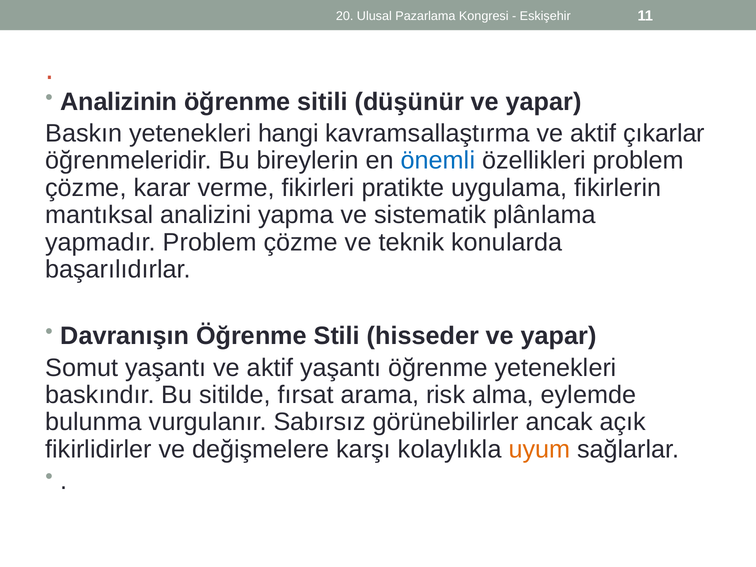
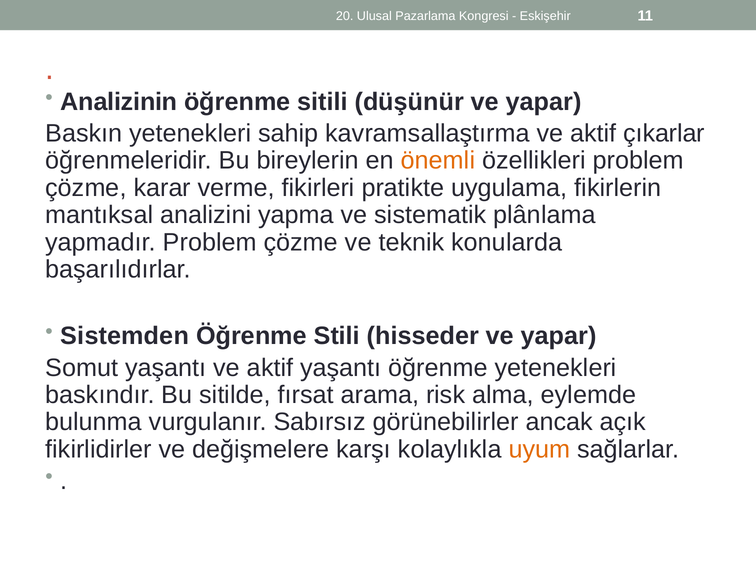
hangi: hangi -> sahip
önemli colour: blue -> orange
Davranışın: Davranışın -> Sistemden
